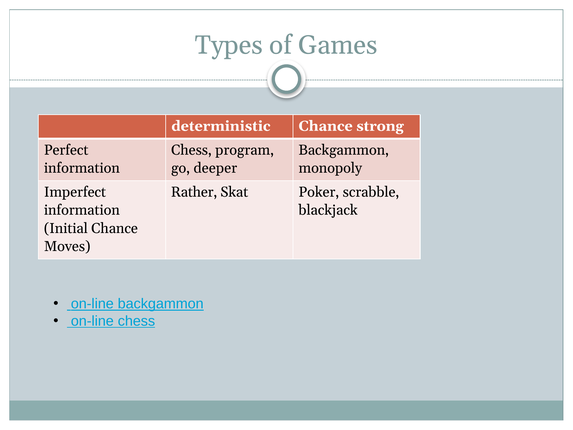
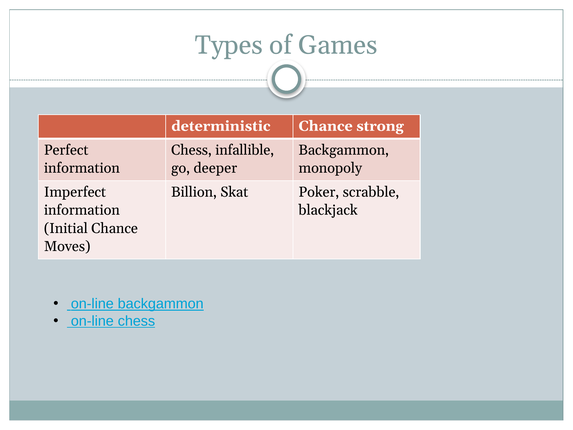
program: program -> infallible
Rather: Rather -> Billion
